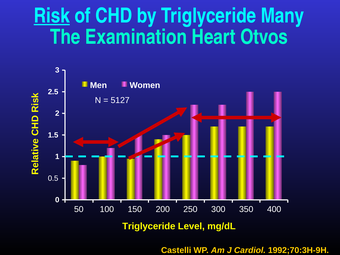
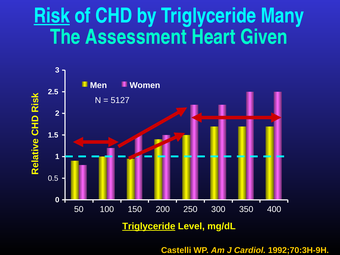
Examination: Examination -> Assessment
Otvos: Otvos -> Given
Triglyceride at (149, 226) underline: none -> present
